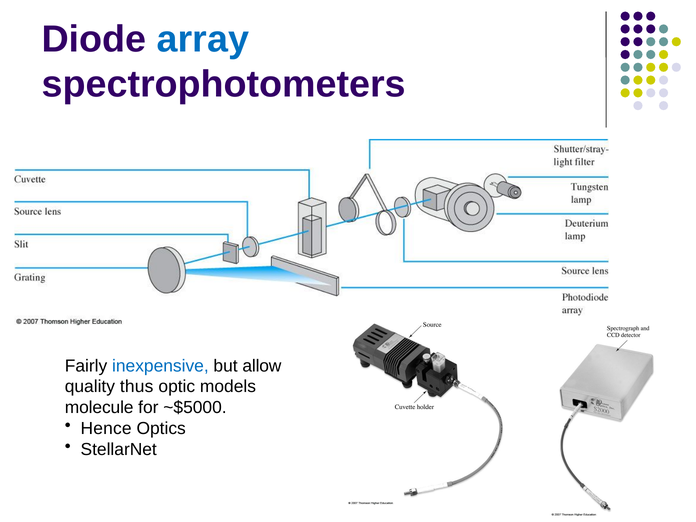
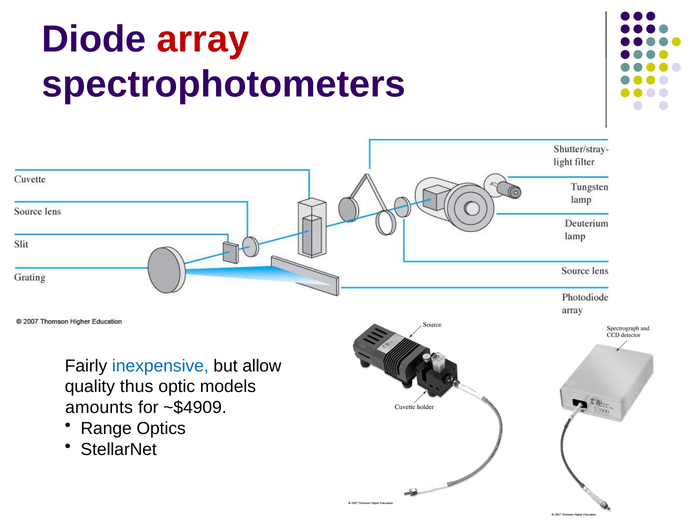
array colour: blue -> red
molecule: molecule -> amounts
~$5000: ~$5000 -> ~$4909
Hence: Hence -> Range
